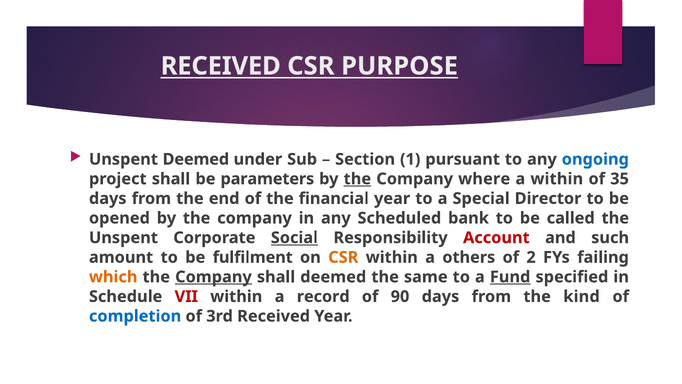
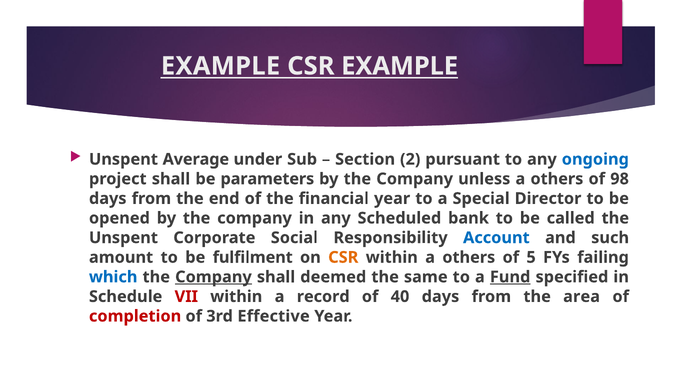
RECEIVED at (221, 66): RECEIVED -> EXAMPLE
CSR PURPOSE: PURPOSE -> EXAMPLE
Unspent Deemed: Deemed -> Average
1: 1 -> 2
the at (357, 179) underline: present -> none
where: where -> unless
within at (557, 179): within -> others
35: 35 -> 98
Social underline: present -> none
Account colour: red -> blue
2: 2 -> 5
which colour: orange -> blue
90: 90 -> 40
kind: kind -> area
completion colour: blue -> red
3rd Received: Received -> Effective
